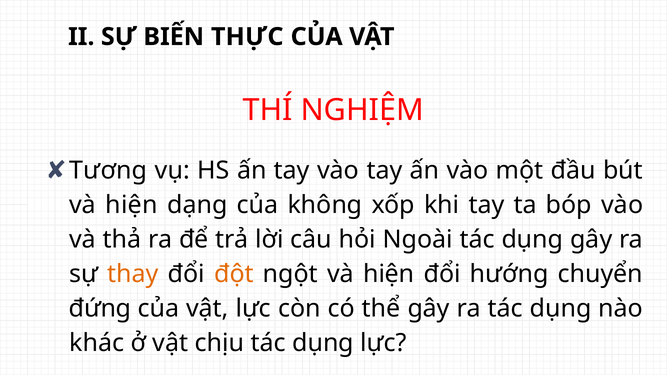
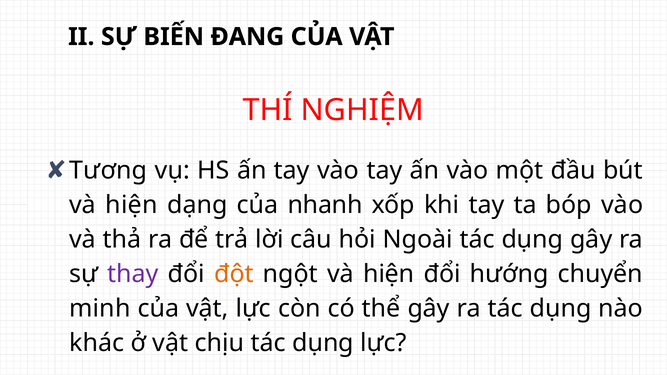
THỰC: THỰC -> ĐANG
không: không -> nhanh
thay colour: orange -> purple
đứng: đứng -> minh
